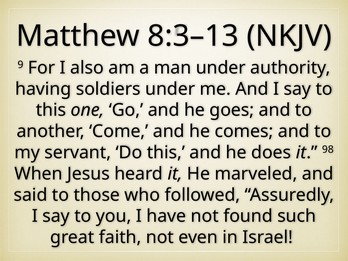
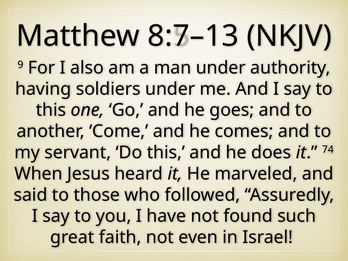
8:3–13: 8:3–13 -> 8:7–13
98: 98 -> 74
